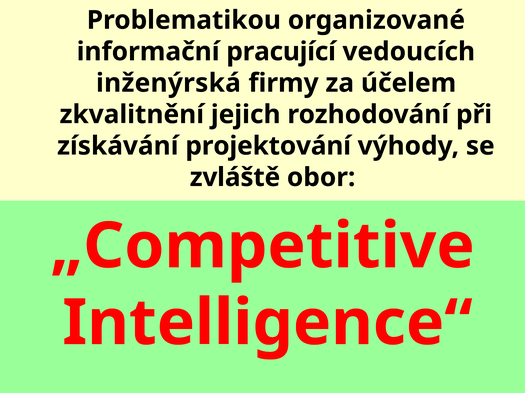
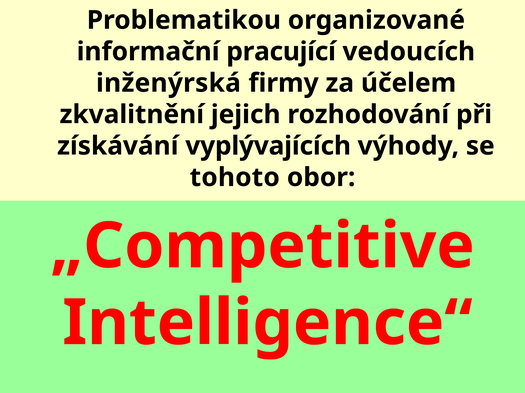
projektování: projektování -> vyplývajících
zvláště: zvláště -> tohoto
